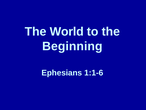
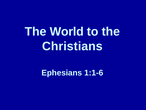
Beginning: Beginning -> Christians
